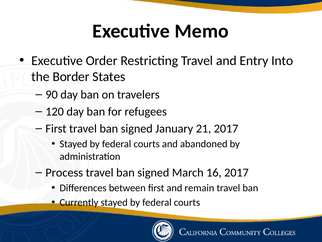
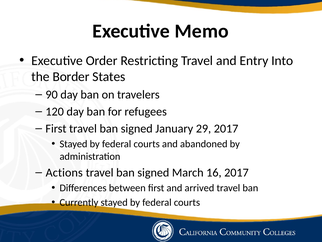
21: 21 -> 29
Process: Process -> Actions
remain: remain -> arrived
